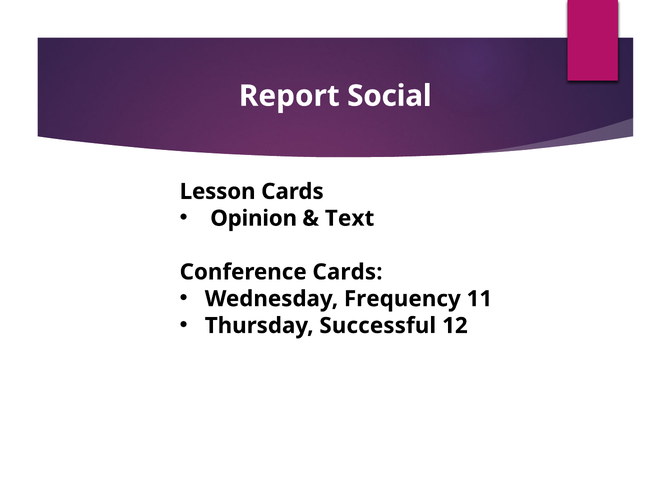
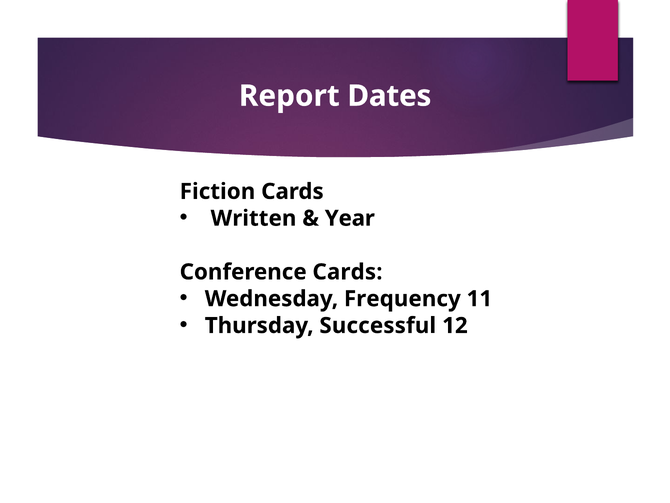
Social: Social -> Dates
Lesson: Lesson -> Fiction
Opinion: Opinion -> Written
Text: Text -> Year
